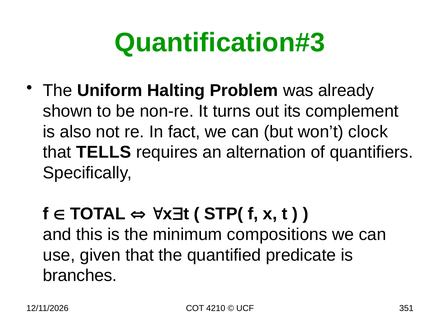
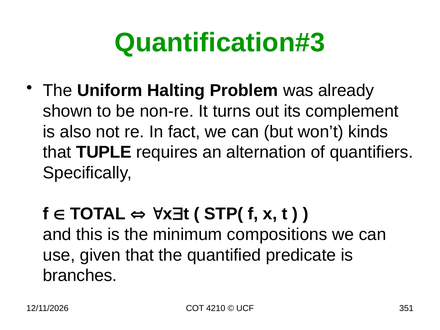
clock: clock -> kinds
TELLS: TELLS -> TUPLE
